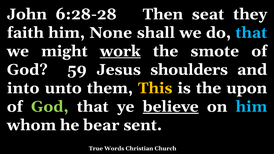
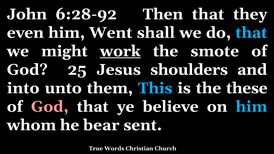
6:28-28: 6:28-28 -> 6:28-92
Then seat: seat -> that
faith: faith -> even
None: None -> Went
59: 59 -> 25
This colour: yellow -> light blue
upon: upon -> these
God at (50, 107) colour: light green -> pink
believe underline: present -> none
